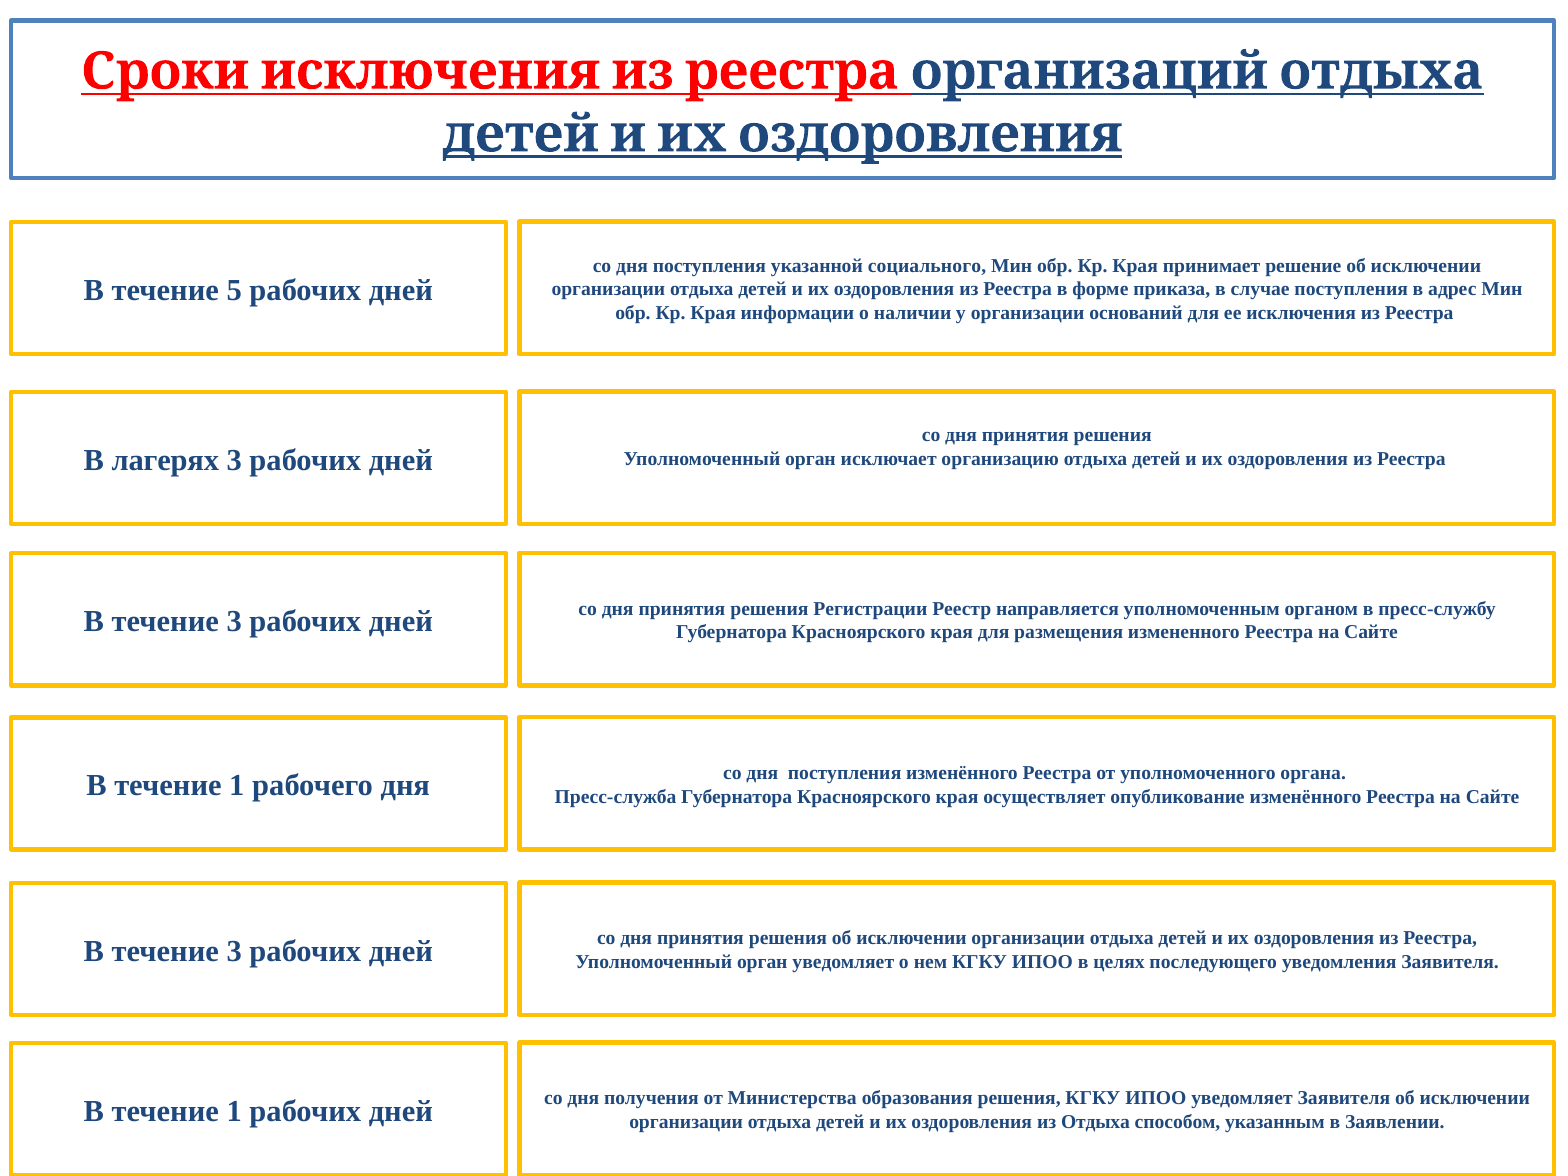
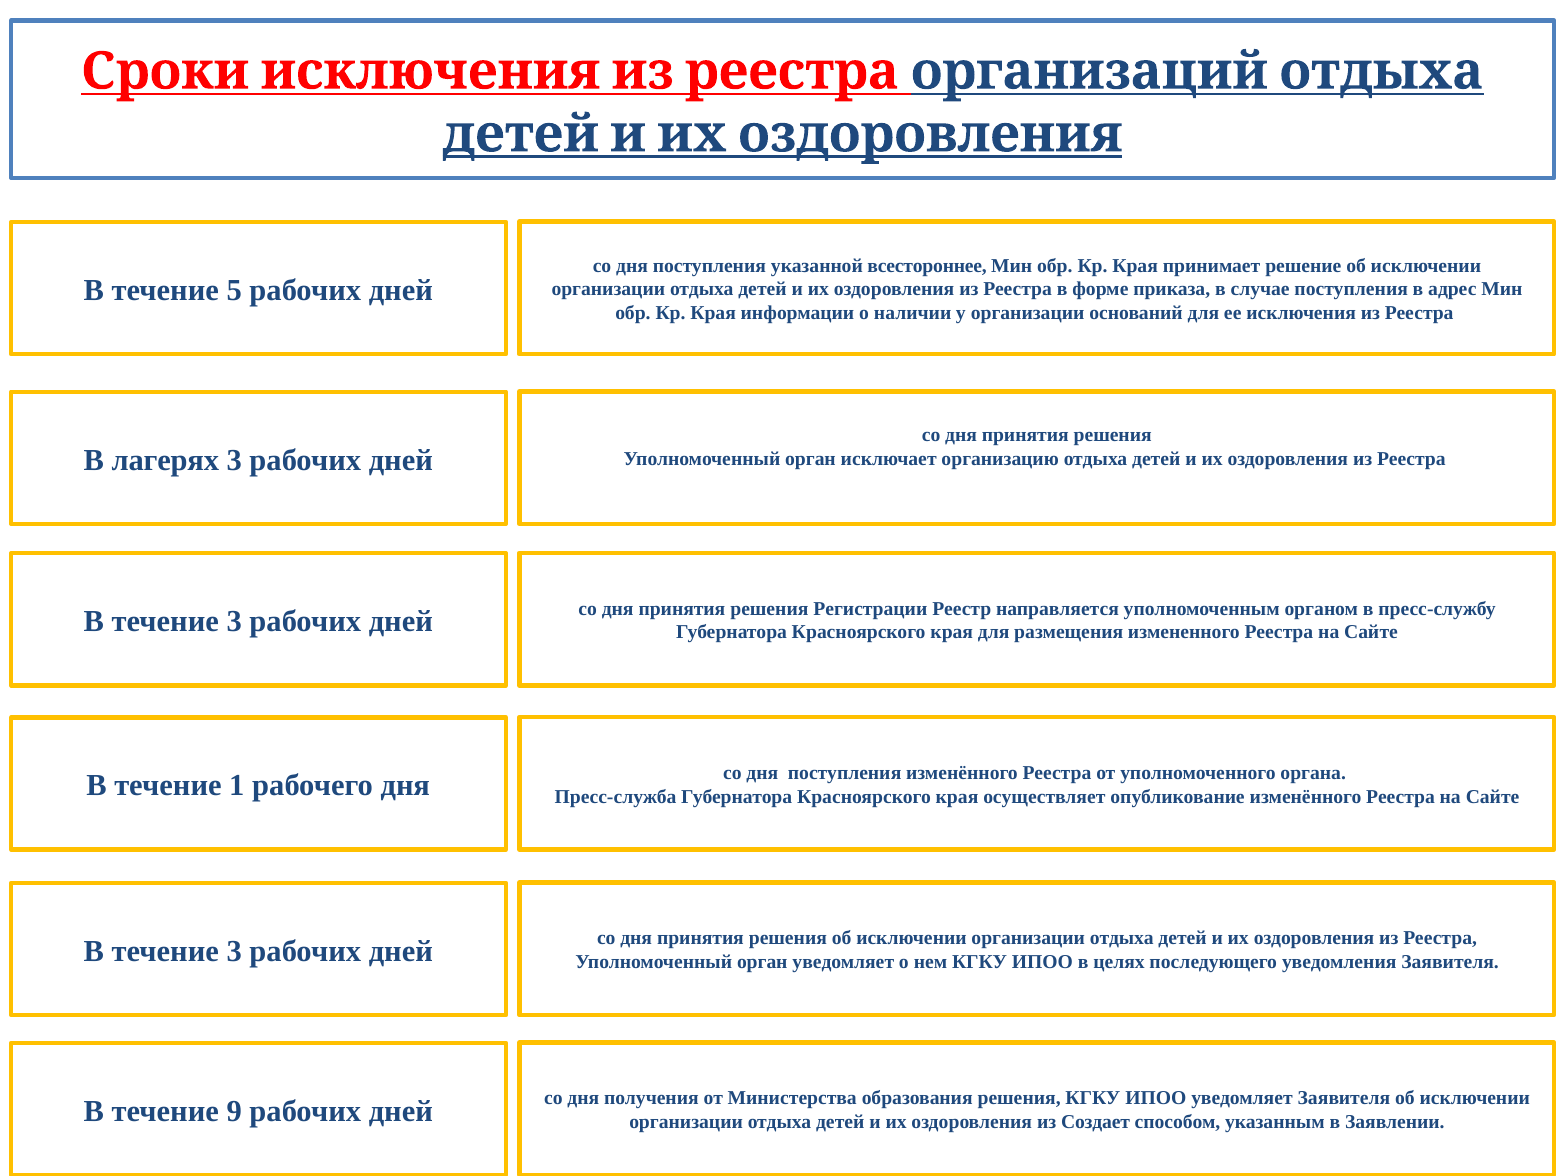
социального: социального -> всестороннее
1 at (234, 1111): 1 -> 9
из Отдыха: Отдыха -> Создает
